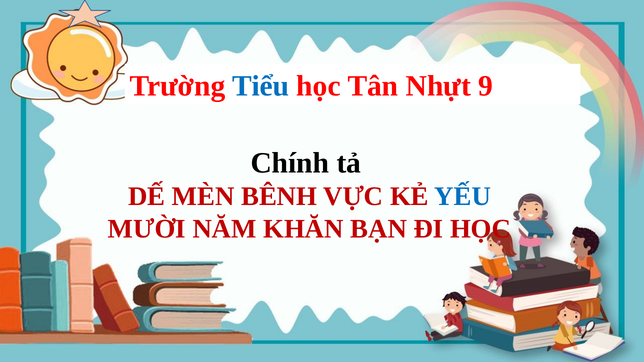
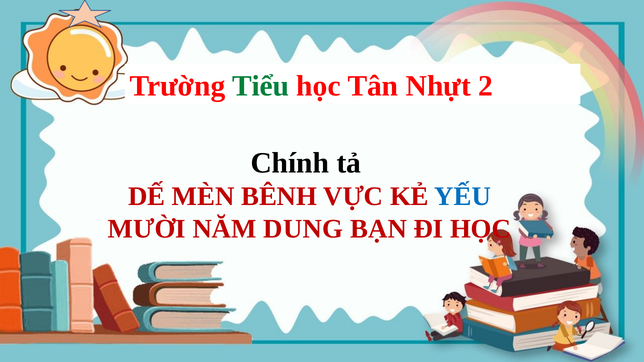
Tiểu colour: blue -> green
9: 9 -> 2
KHĂN: KHĂN -> DUNG
